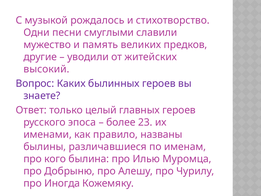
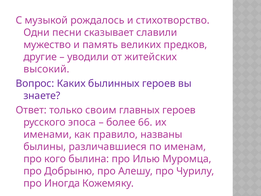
смуглыми: смуглыми -> сказывает
целый: целый -> своим
23: 23 -> 66
